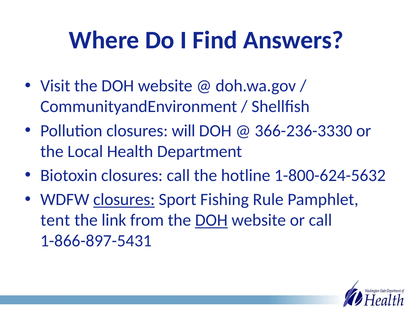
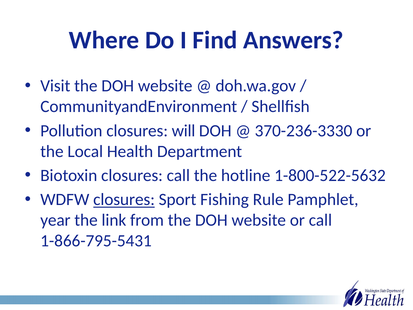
366-236-3330: 366-236-3330 -> 370-236-3330
1-800-624-5632: 1-800-624-5632 -> 1-800-522-5632
tent: tent -> year
DOH at (211, 220) underline: present -> none
1-866-897-5431: 1-866-897-5431 -> 1-866-795-5431
